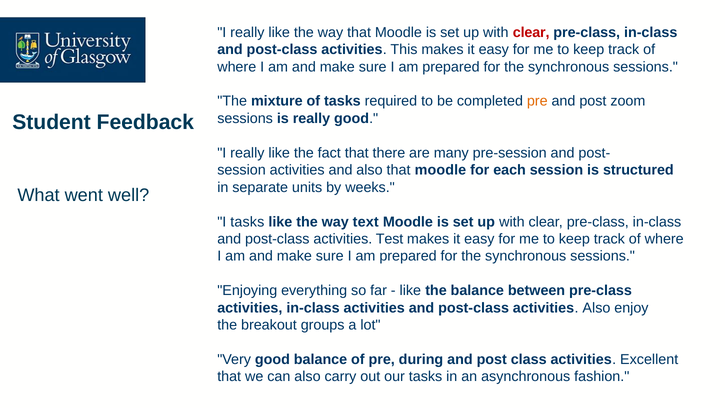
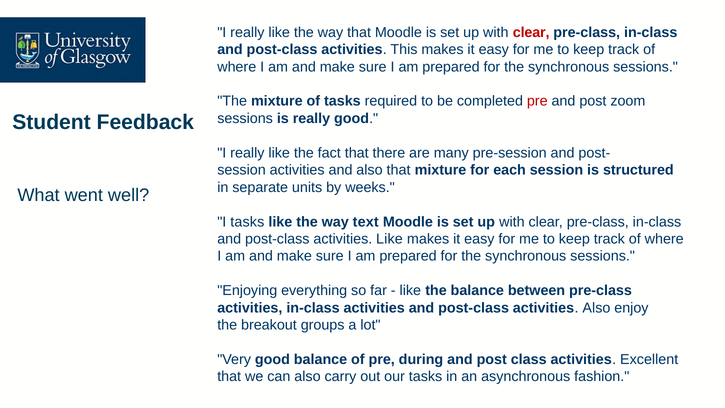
pre at (537, 101) colour: orange -> red
also that moodle: moodle -> mixture
activities Test: Test -> Like
